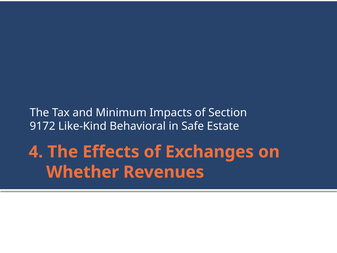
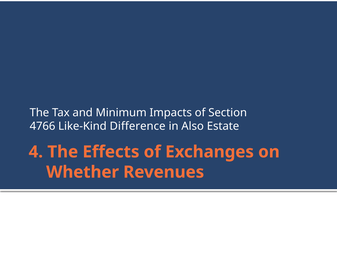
9172: 9172 -> 4766
Behavioral: Behavioral -> Difference
Safe: Safe -> Also
